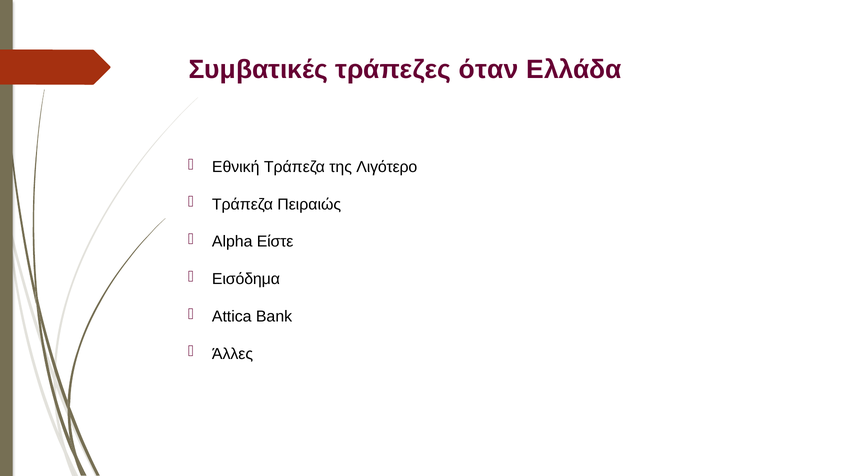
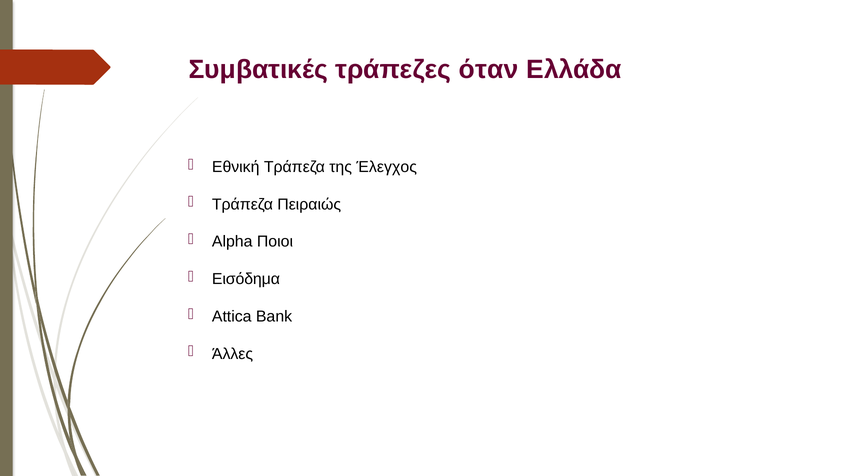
Λιγότερο: Λιγότερο -> Έλεγχος
Είστε: Είστε -> Ποιοι
